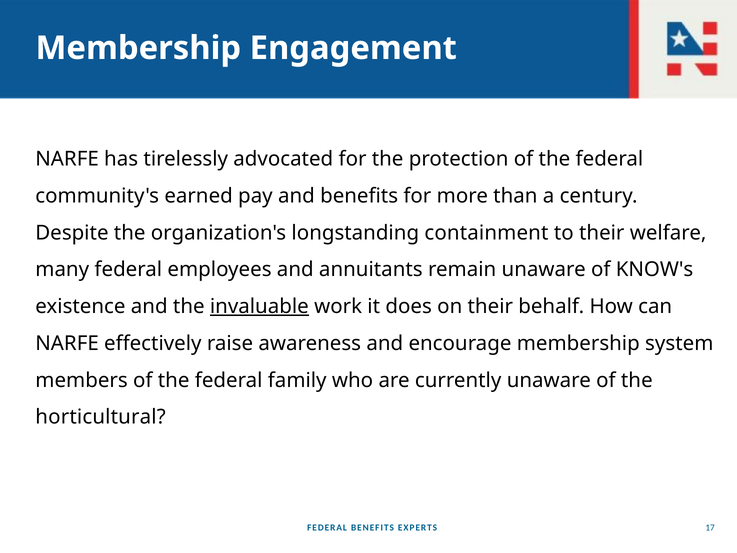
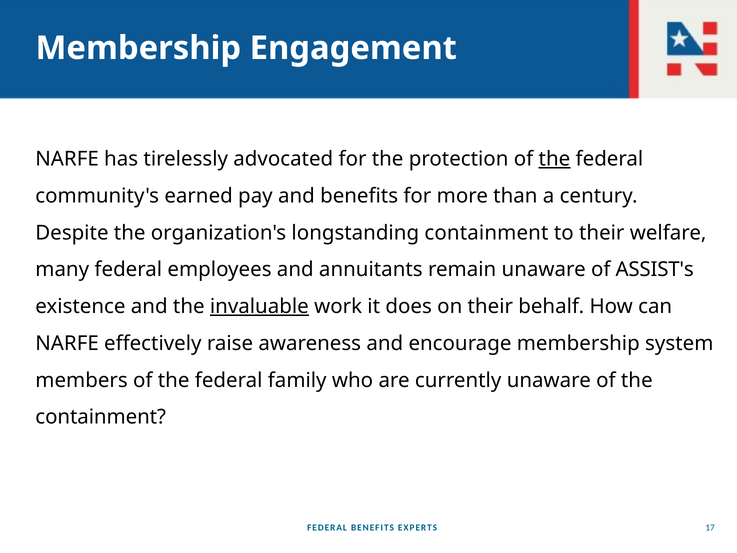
the at (554, 159) underline: none -> present
KNOW's: KNOW's -> ASSIST's
horticultural at (101, 417): horticultural -> containment
